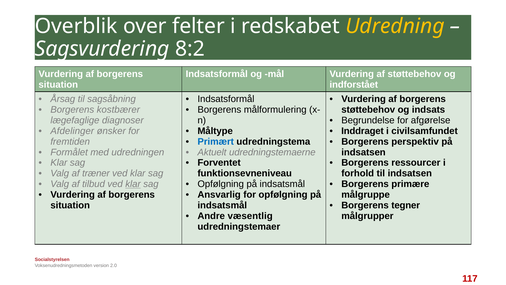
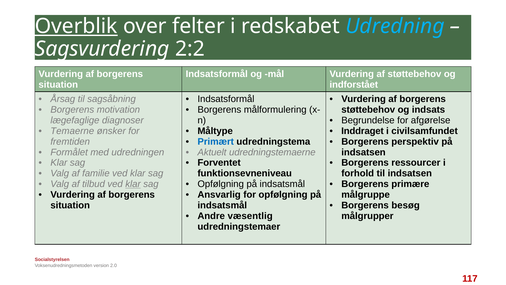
Overblik underline: none -> present
Udredning colour: yellow -> light blue
8:2: 8:2 -> 2:2
kostbærer: kostbærer -> motivation
Afdelinger: Afdelinger -> Temaerne
træner: træner -> familie
tegner: tegner -> besøg
